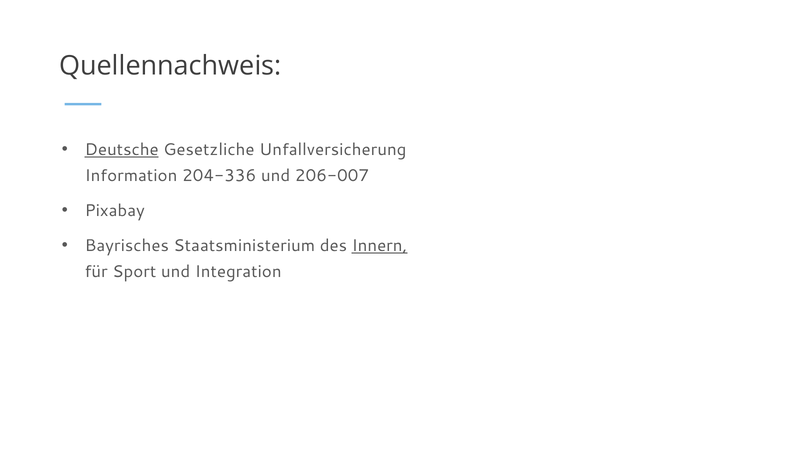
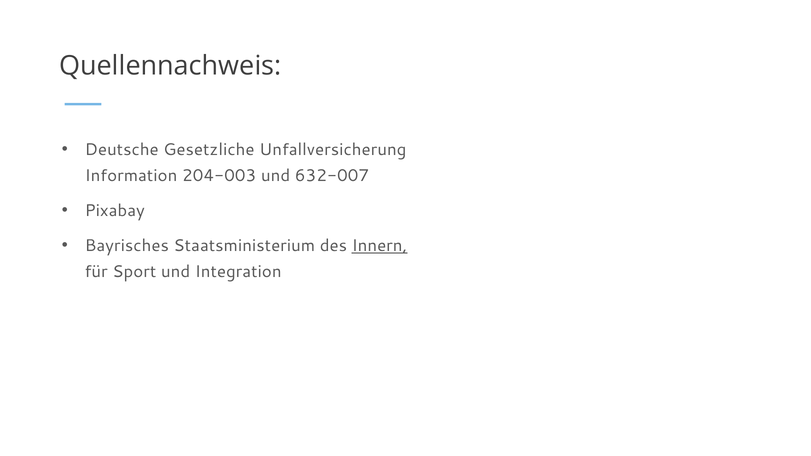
Deutsche underline: present -> none
204-336: 204-336 -> 204-003
206-007: 206-007 -> 632-007
